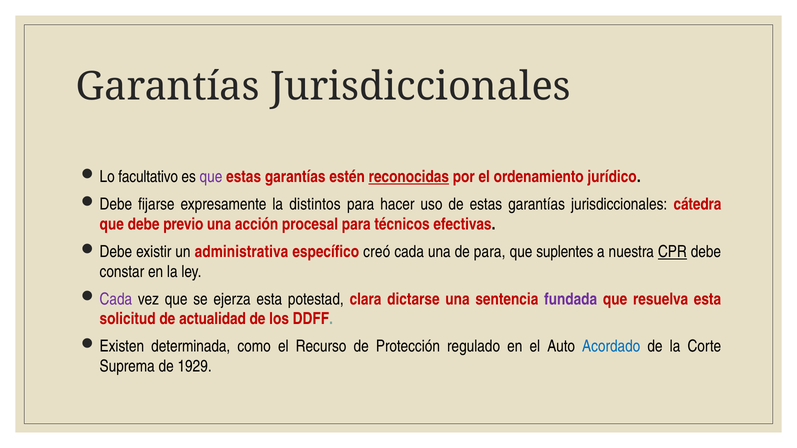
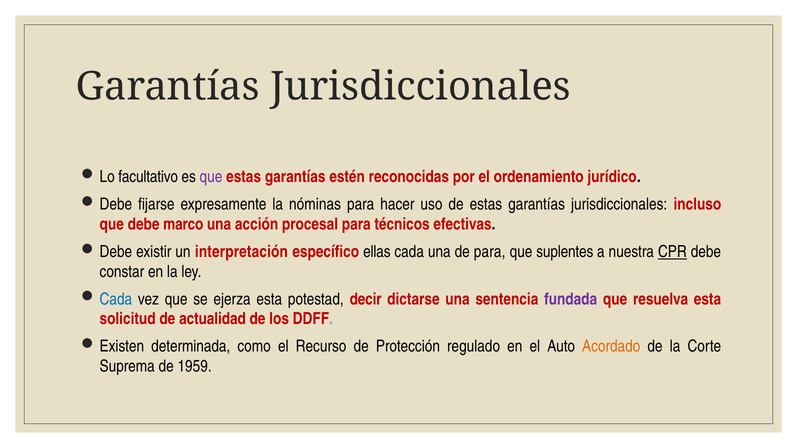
reconocidas underline: present -> none
distintos: distintos -> nóminas
cátedra: cátedra -> incluso
previo: previo -> marco
administrativa: administrativa -> interpretación
creó: creó -> ellas
Cada at (116, 299) colour: purple -> blue
clara: clara -> decir
Acordado colour: blue -> orange
1929: 1929 -> 1959
